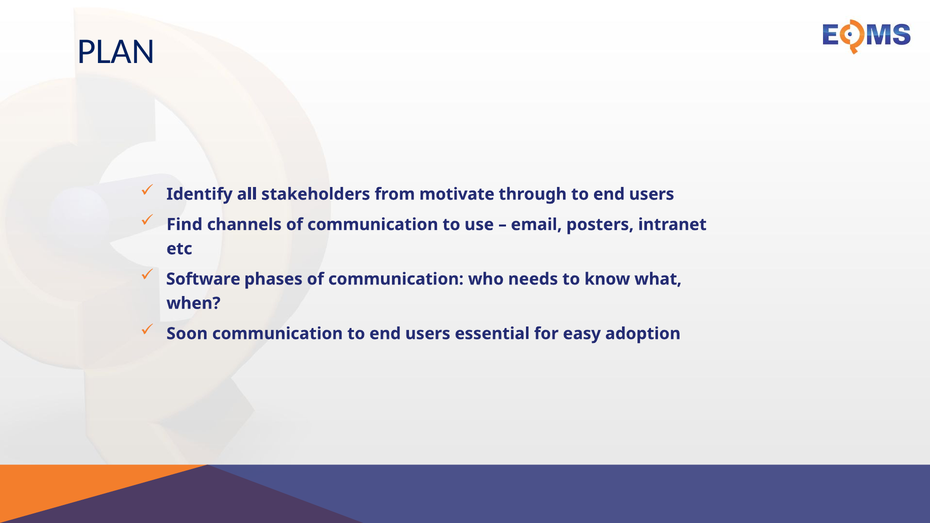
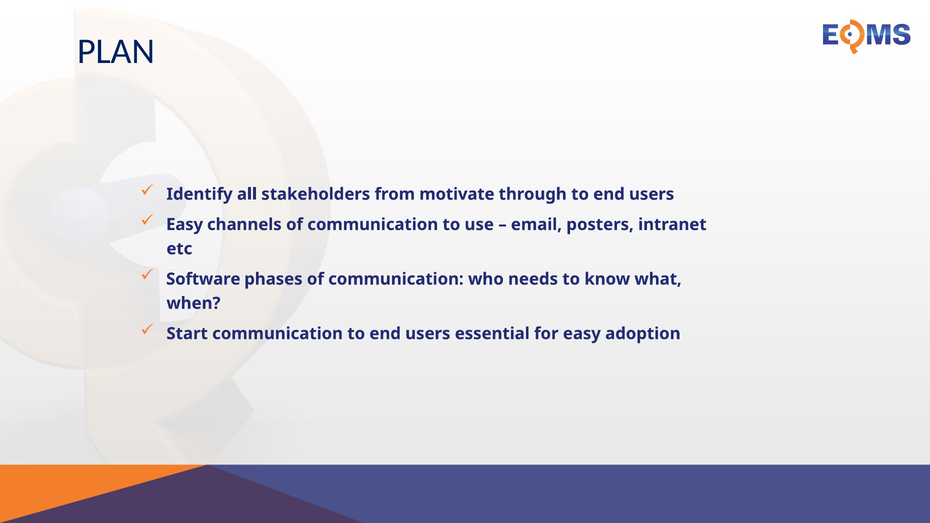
Find at (184, 225): Find -> Easy
Soon: Soon -> Start
